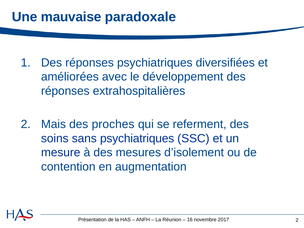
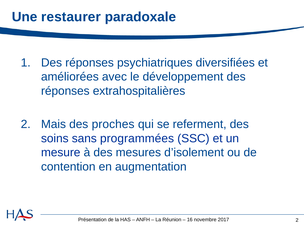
mauvaise: mauvaise -> restaurer
sans psychiatriques: psychiatriques -> programmées
